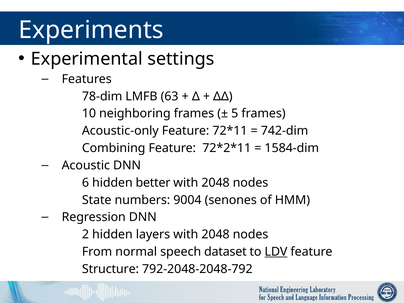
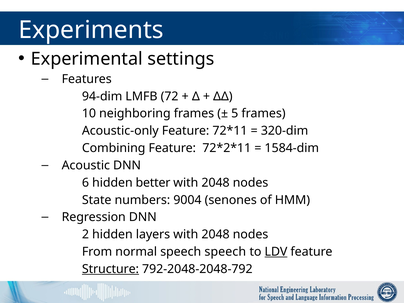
78-dim: 78-dim -> 94-dim
63: 63 -> 72
742-dim: 742-dim -> 320-dim
speech dataset: dataset -> speech
Structure underline: none -> present
